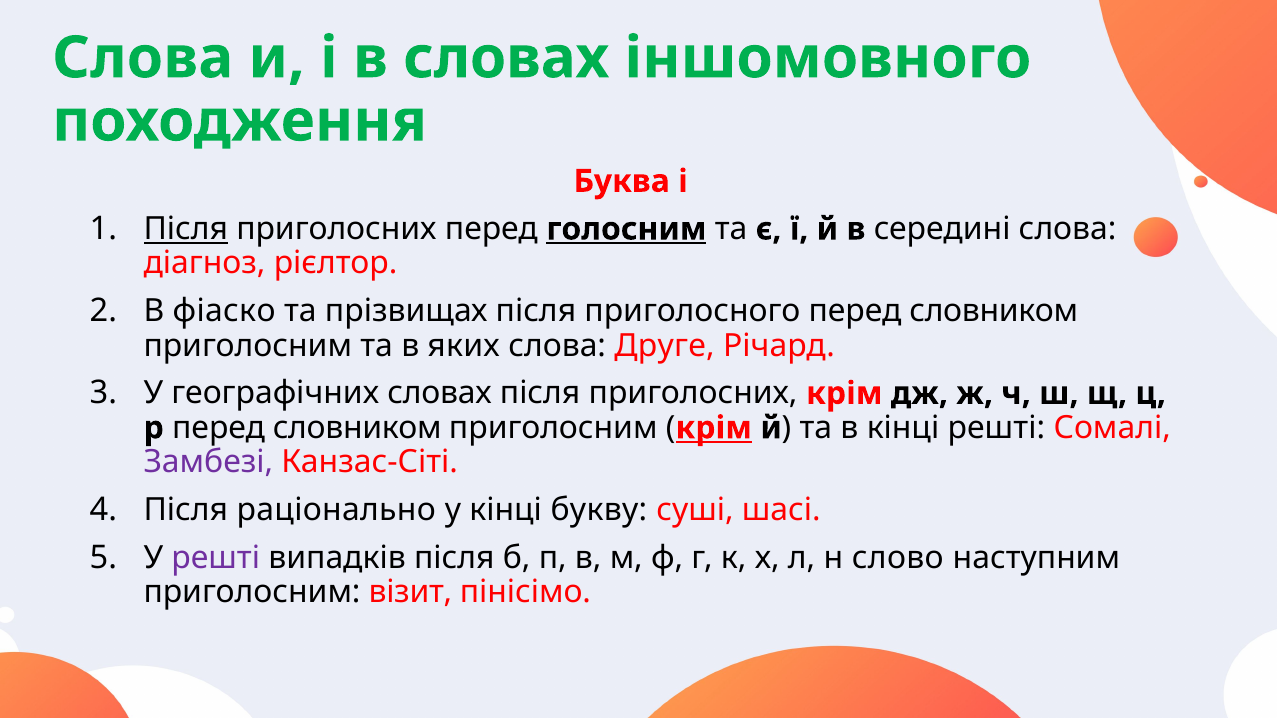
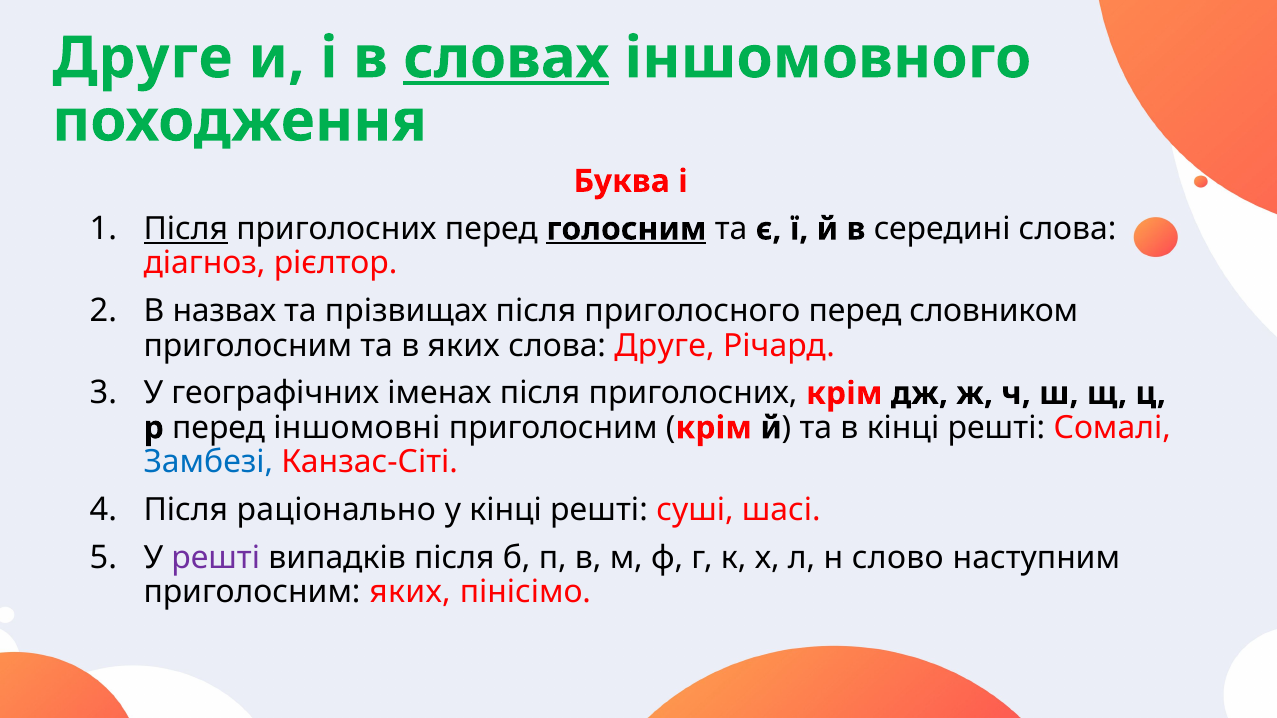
Слова at (143, 58): Слова -> Друге
словах at (506, 58) underline: none -> present
фіаско: фіаско -> назвах
географічних словах: словах -> іменах
р перед словником: словником -> іншомовні
крім at (714, 428) underline: present -> none
Замбезі colour: purple -> blue
у кінці букву: букву -> решті
приголосним візит: візит -> яких
